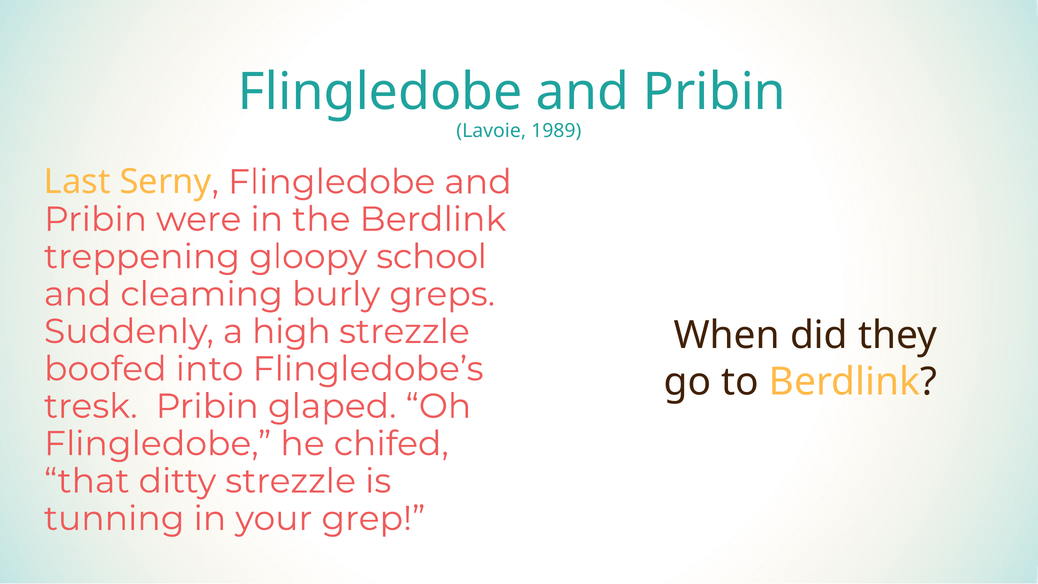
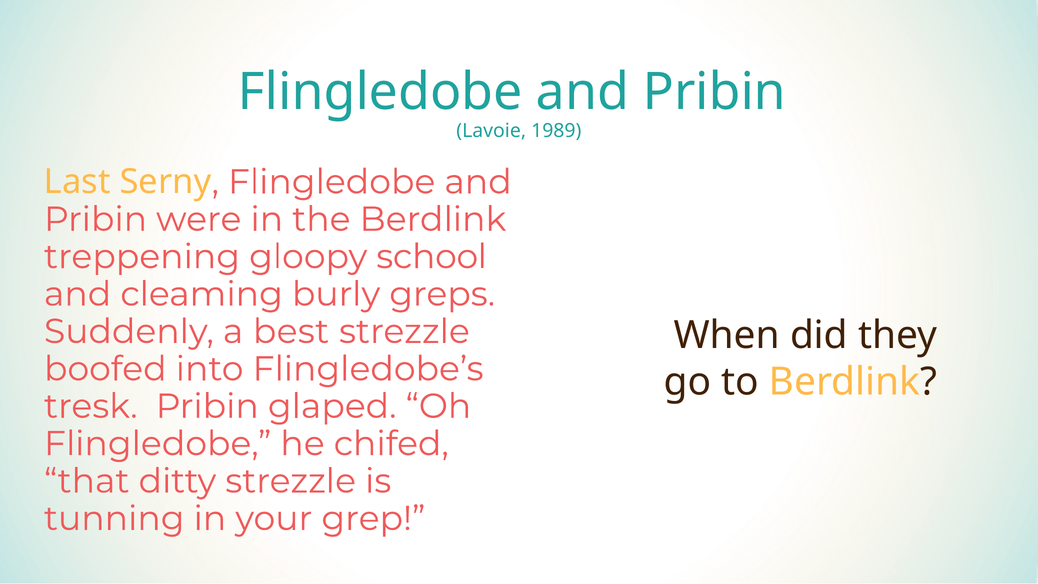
high: high -> best
